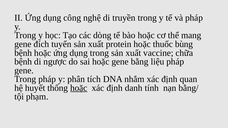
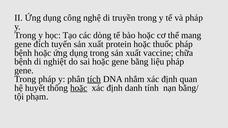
thuốc bùng: bùng -> pháp
ngược: ngược -> nghiệt
tích underline: none -> present
